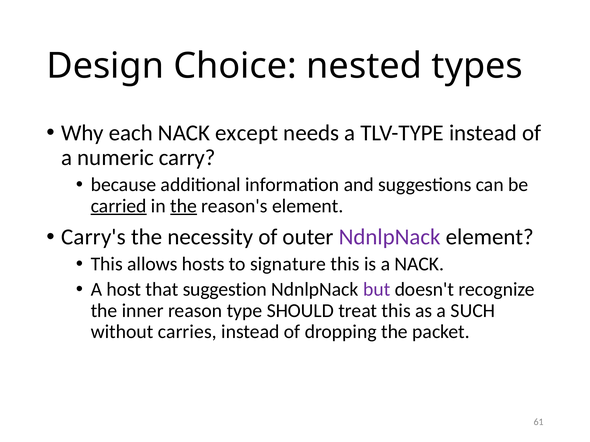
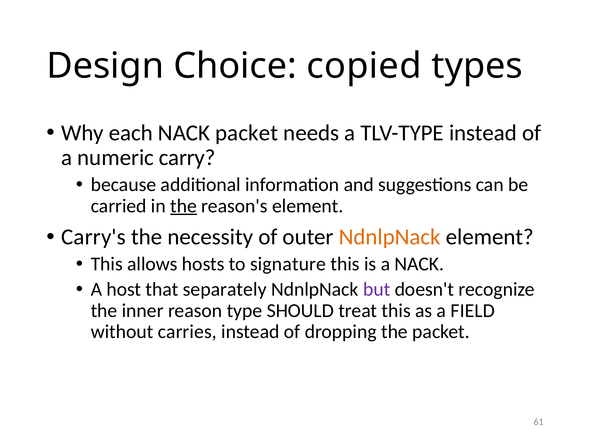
nested: nested -> copied
NACK except: except -> packet
carried underline: present -> none
NdnlpNack at (390, 237) colour: purple -> orange
suggestion: suggestion -> separately
SUCH: SUCH -> FIELD
